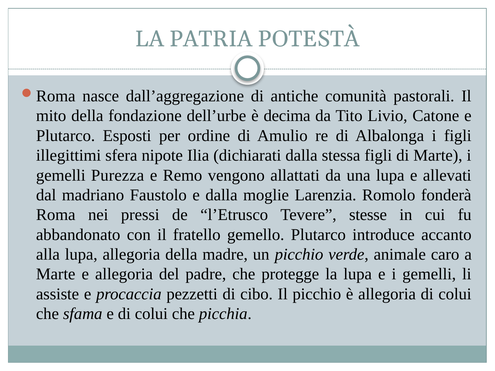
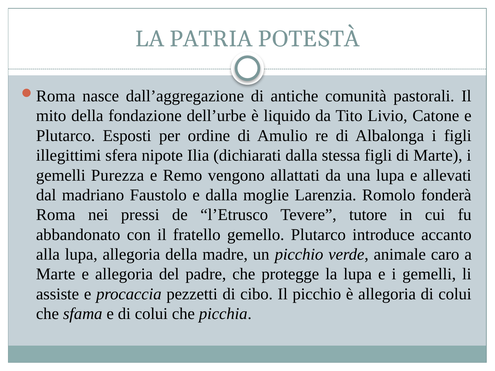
decima: decima -> liquido
stesse: stesse -> tutore
